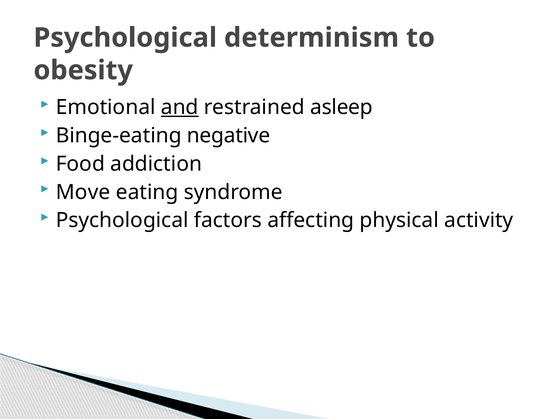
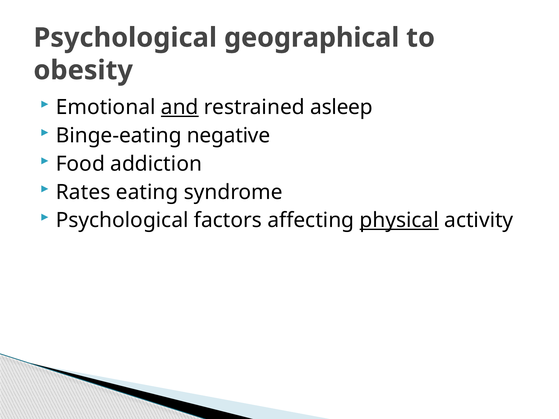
determinism: determinism -> geographical
Move: Move -> Rates
physical underline: none -> present
